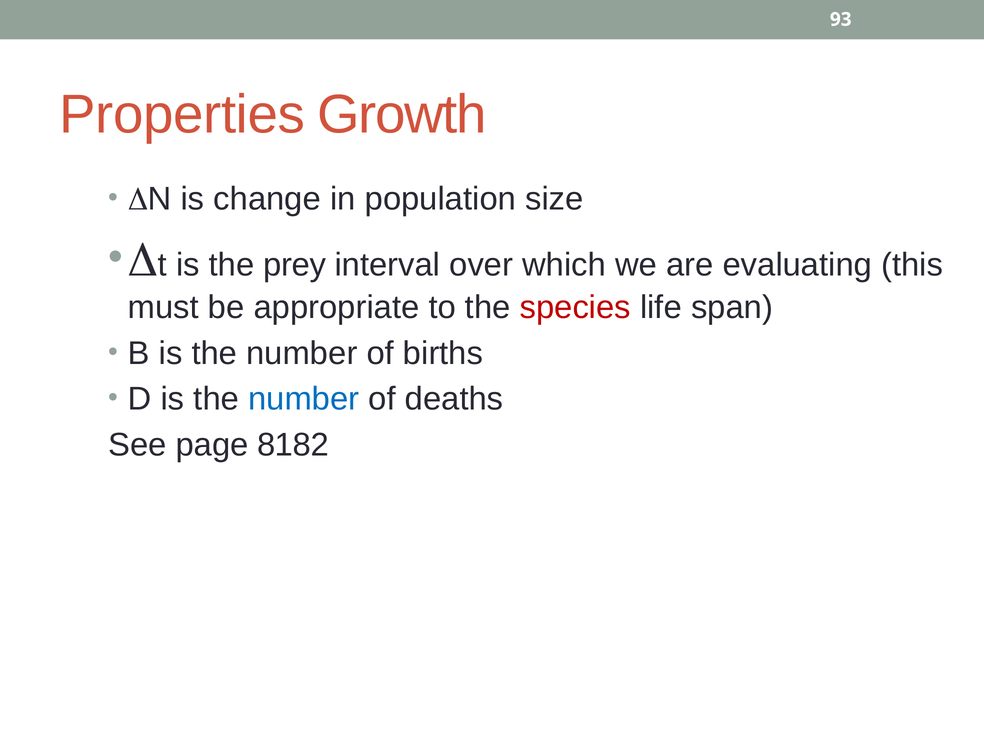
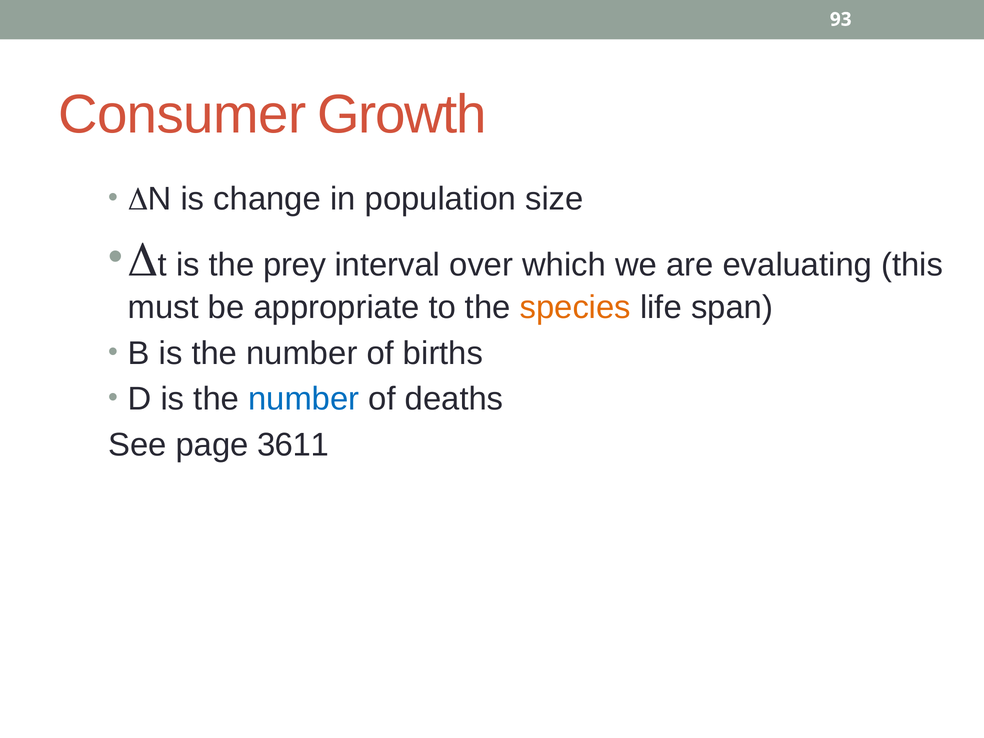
Properties: Properties -> Consumer
species colour: red -> orange
8182: 8182 -> 3611
